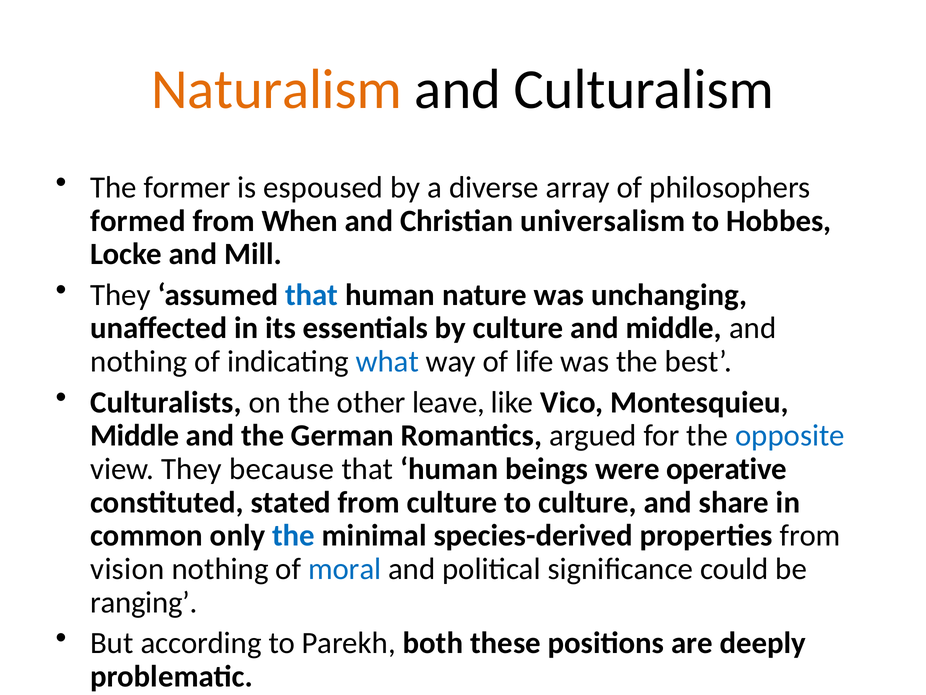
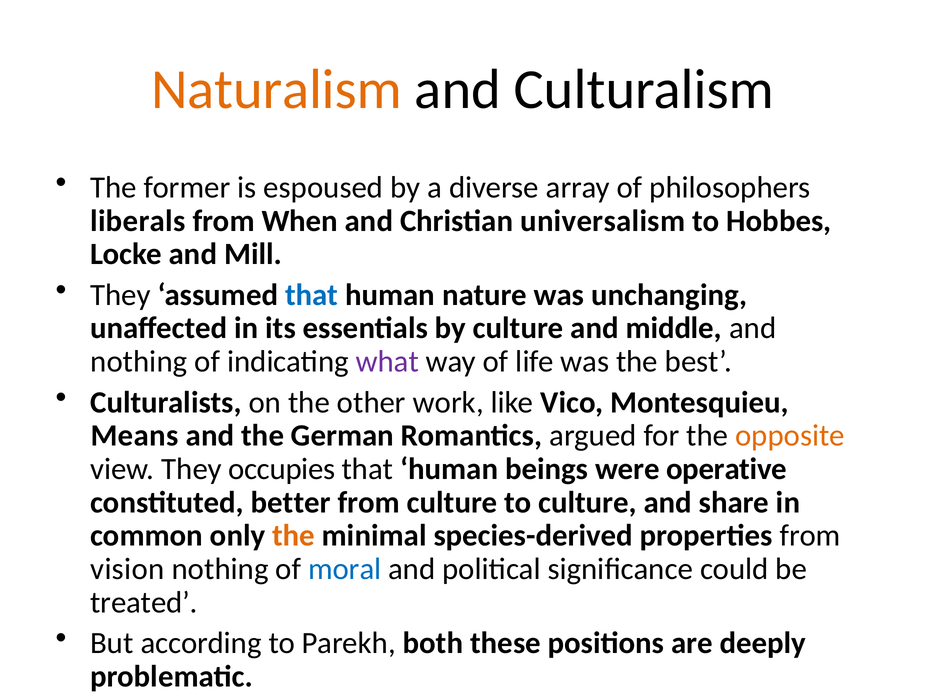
formed: formed -> liberals
what colour: blue -> purple
leave: leave -> work
Middle at (135, 435): Middle -> Means
opposite colour: blue -> orange
because: because -> occupies
stated: stated -> better
the at (294, 535) colour: blue -> orange
ranging: ranging -> treated
